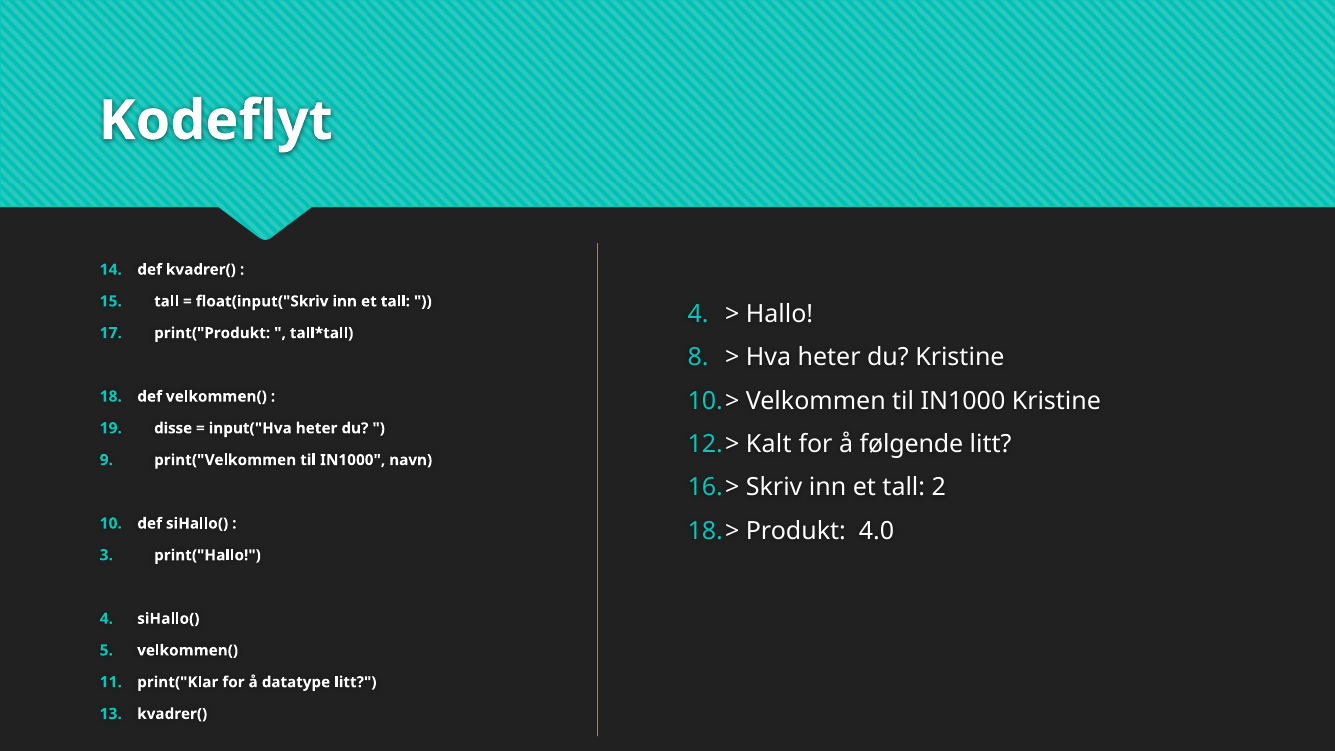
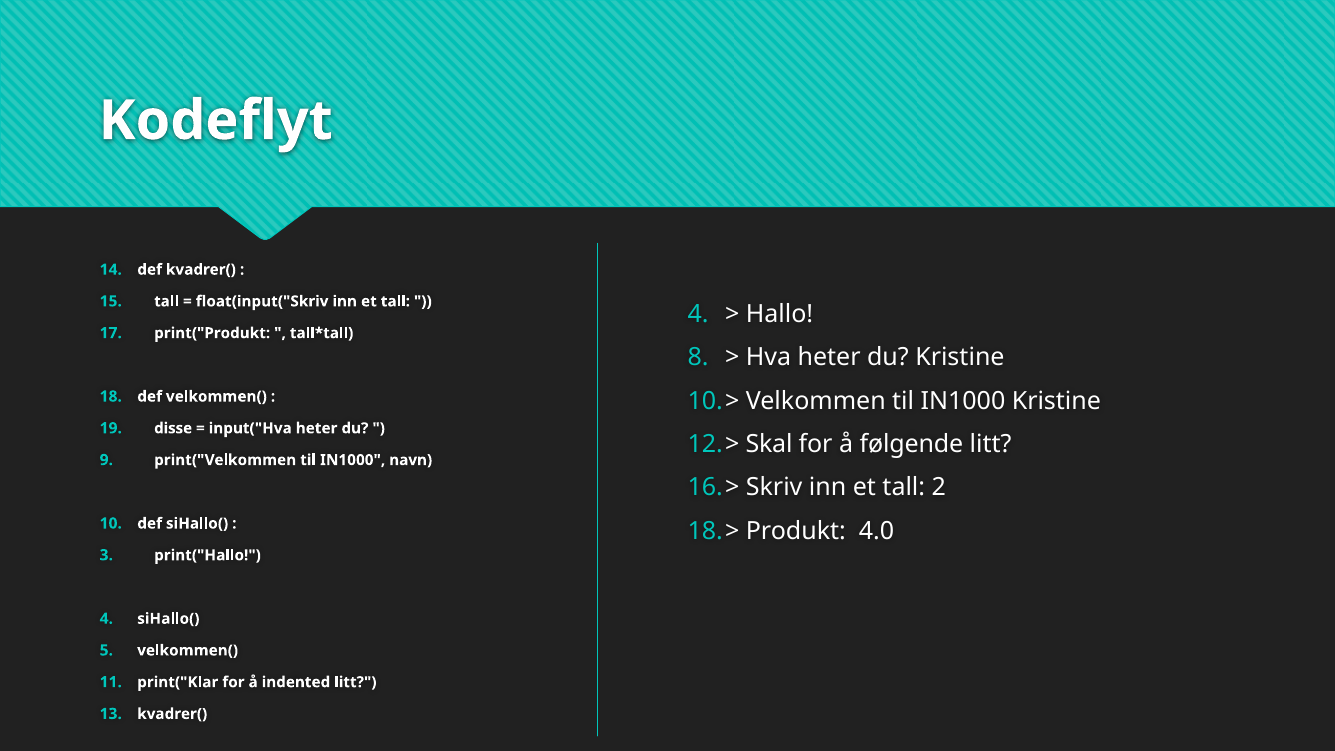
Kalt: Kalt -> Skal
datatype: datatype -> indented
